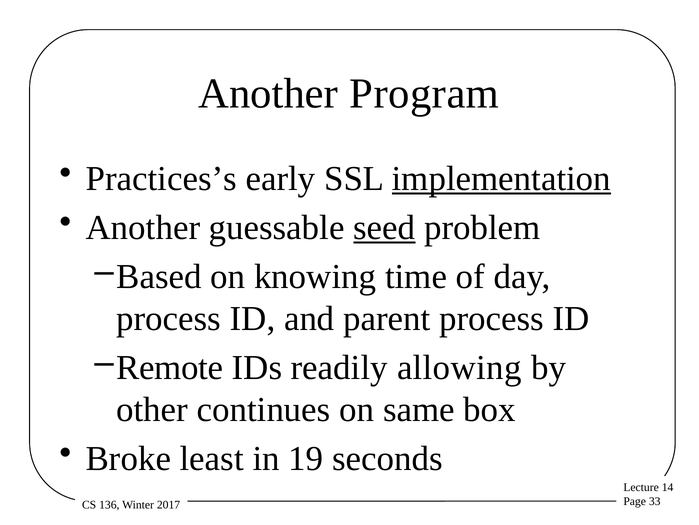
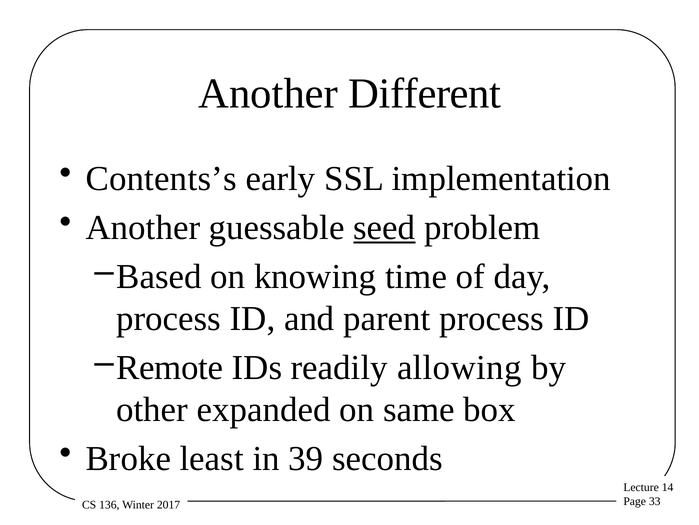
Program: Program -> Different
Practices’s: Practices’s -> Contents’s
implementation underline: present -> none
continues: continues -> expanded
19: 19 -> 39
